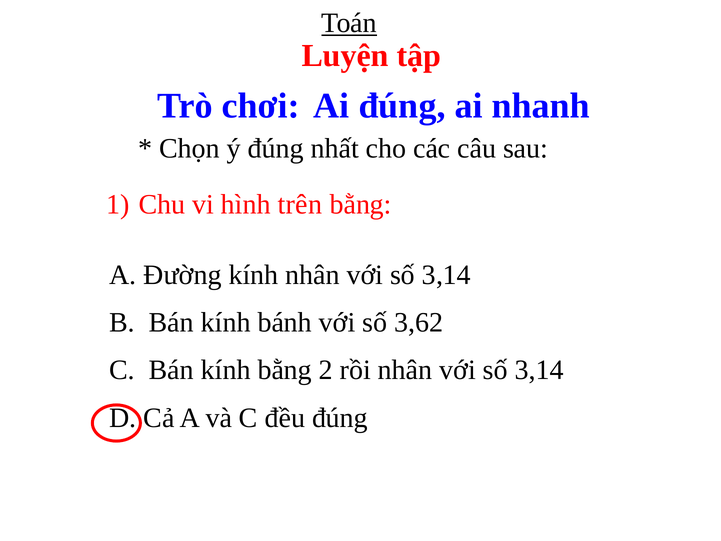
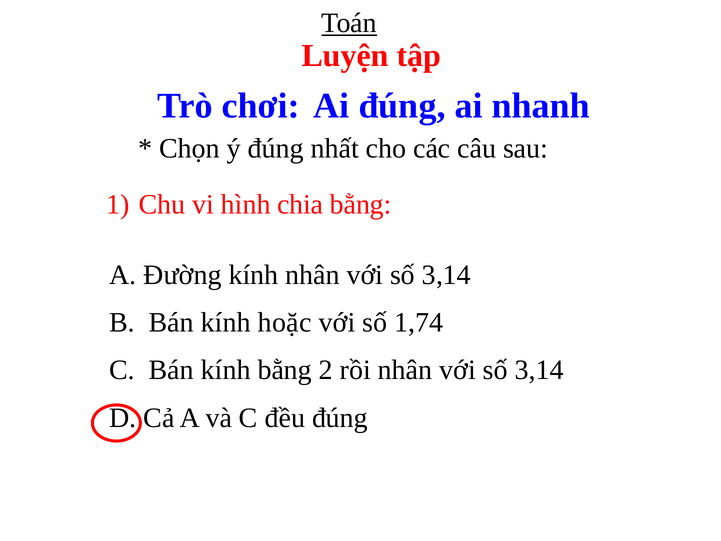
trên: trên -> chia
bánh: bánh -> hoặc
3,62: 3,62 -> 1,74
